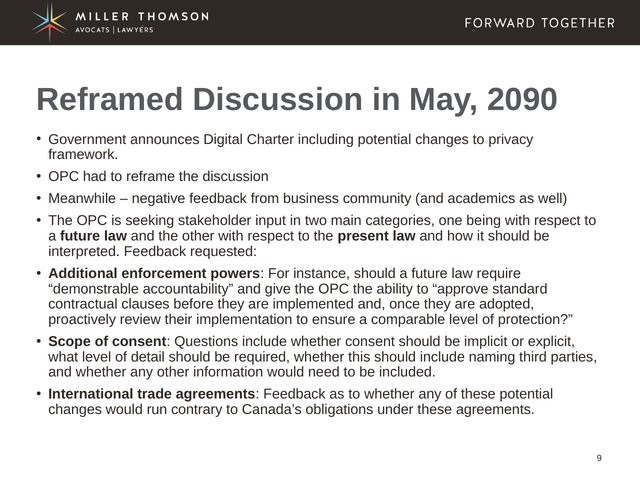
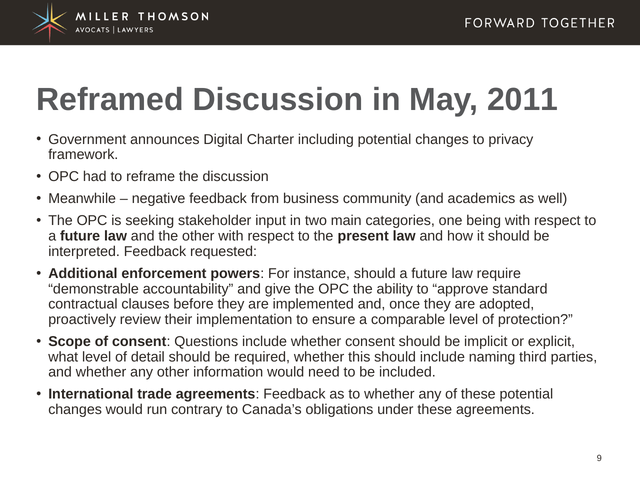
2090: 2090 -> 2011
